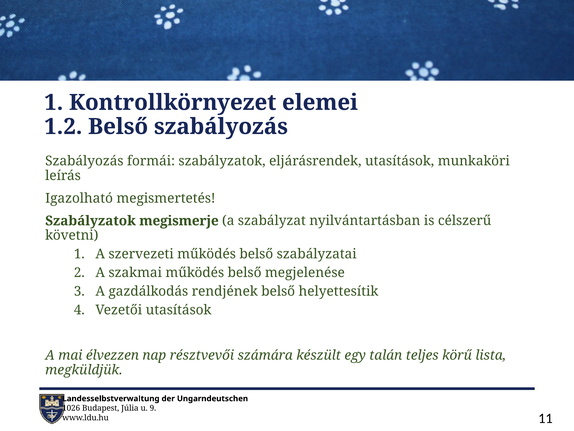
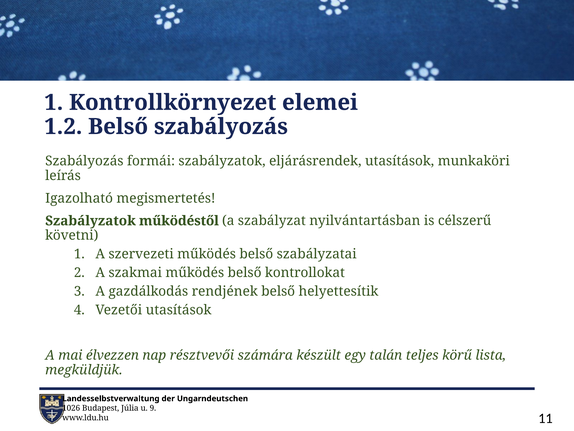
megismerje: megismerje -> működéstől
megjelenése: megjelenése -> kontrollokat
